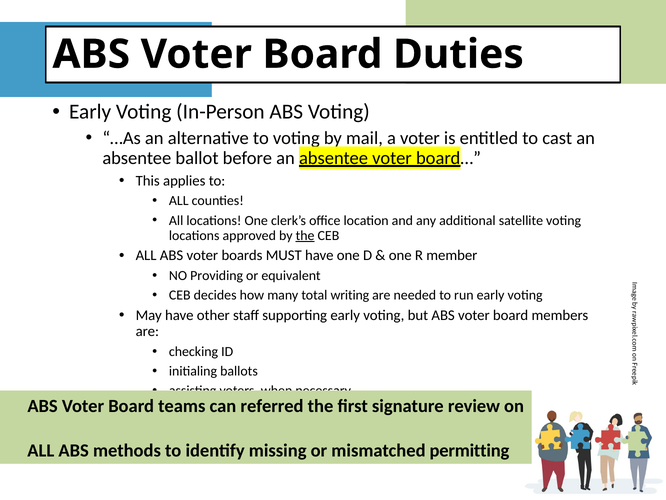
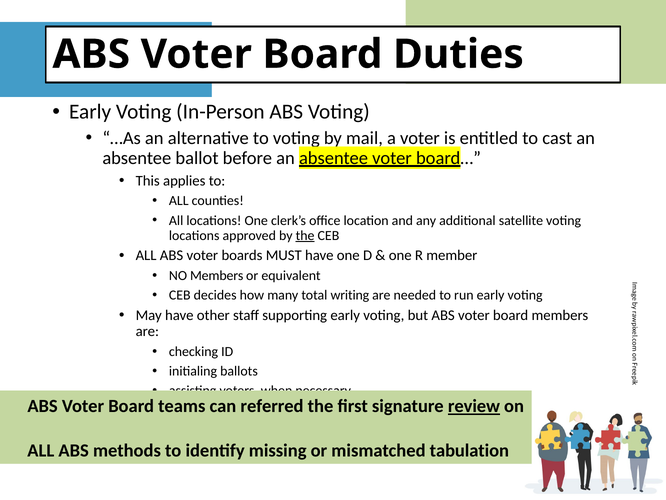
NO Providing: Providing -> Members
review underline: none -> present
permitting: permitting -> tabulation
